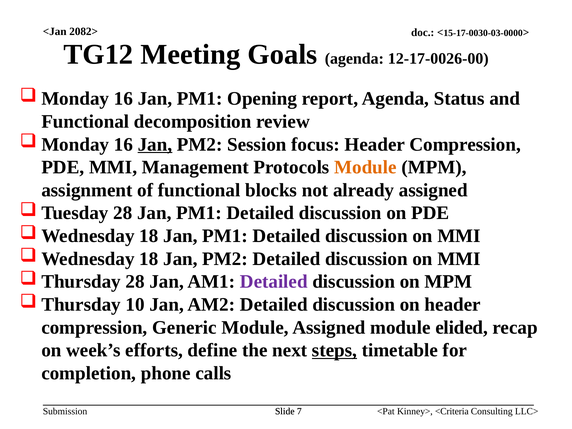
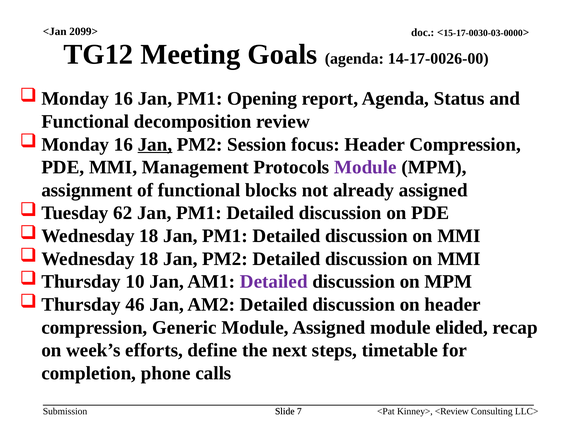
2082>: 2082> -> 2099>
12-17-0026-00: 12-17-0026-00 -> 14-17-0026-00
Module at (365, 167) colour: orange -> purple
28 at (123, 213): 28 -> 62
28 at (135, 282): 28 -> 10
10: 10 -> 46
steps underline: present -> none
<Criteria: <Criteria -> <Review
